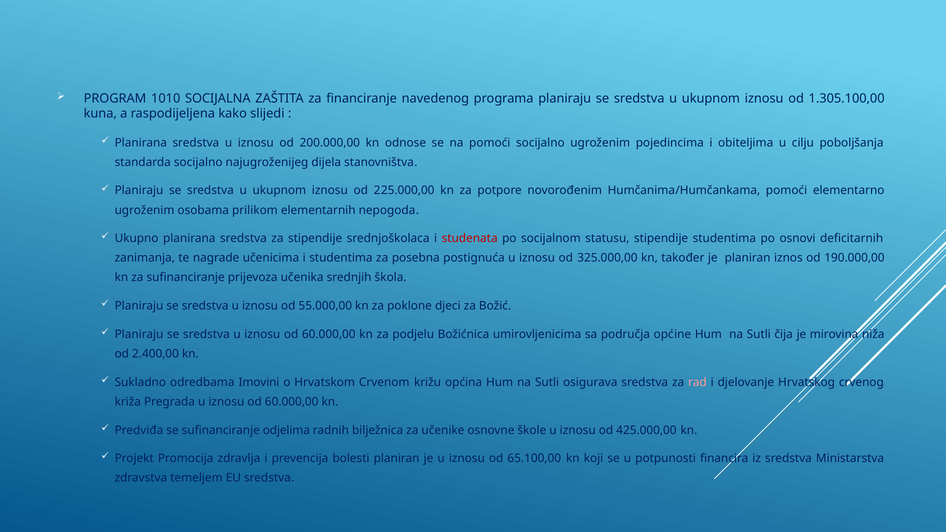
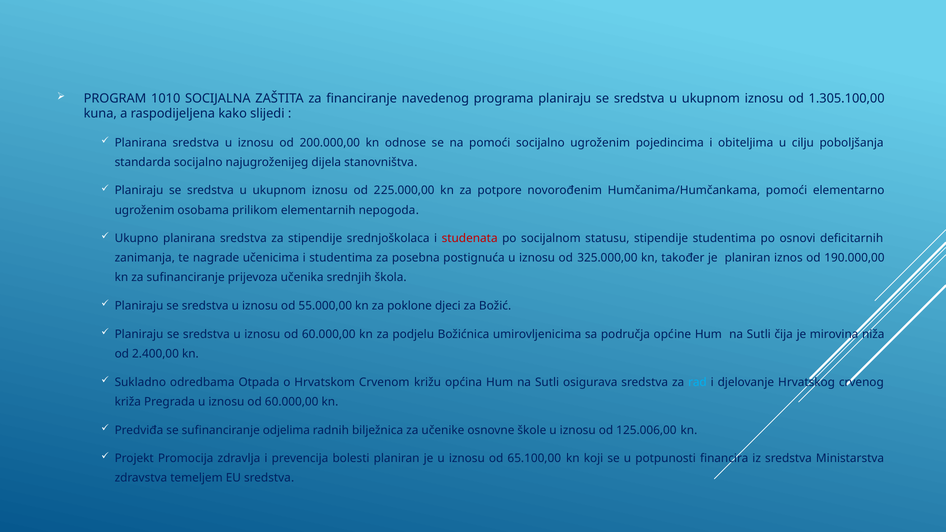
Imovini: Imovini -> Otpada
rad colour: pink -> light blue
425.000,00: 425.000,00 -> 125.006,00
